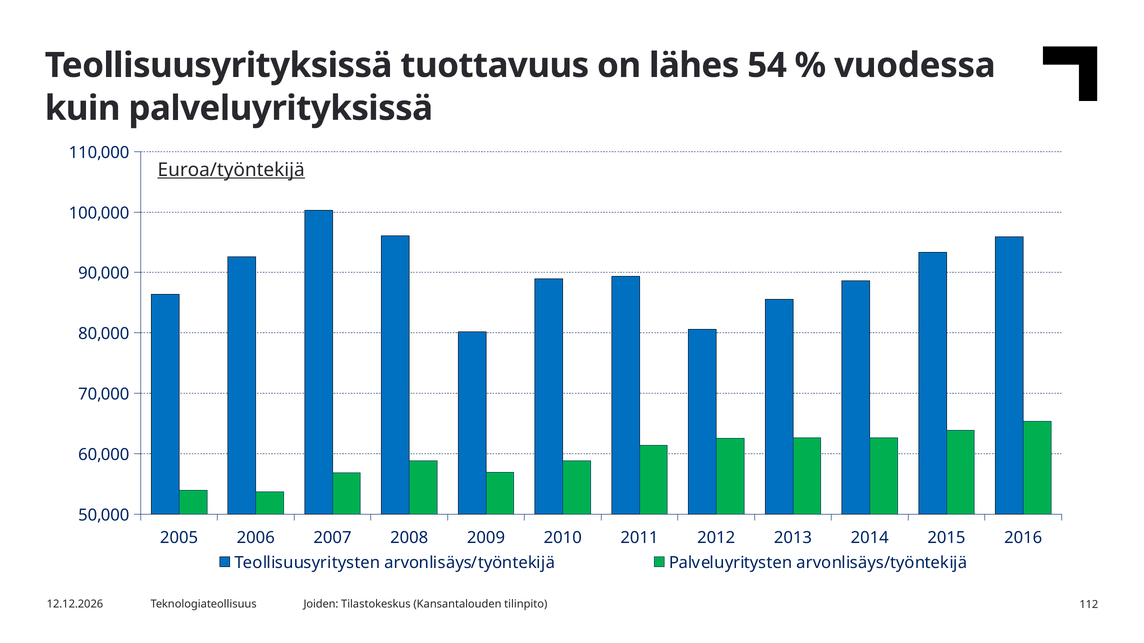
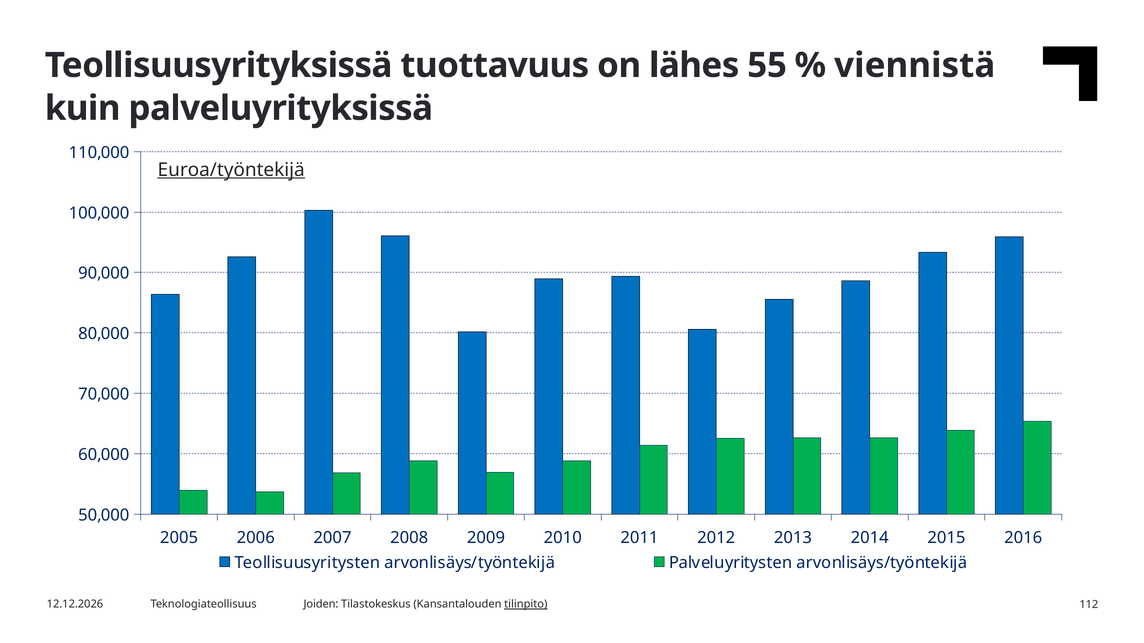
54: 54 -> 55
vuodessa: vuodessa -> viennistä
tilinpito underline: none -> present
